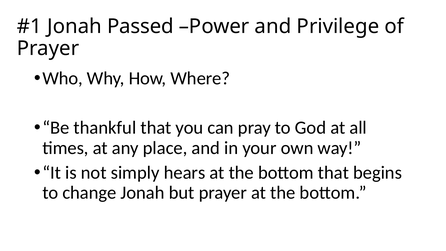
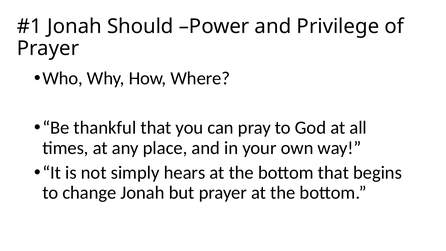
Passed: Passed -> Should
